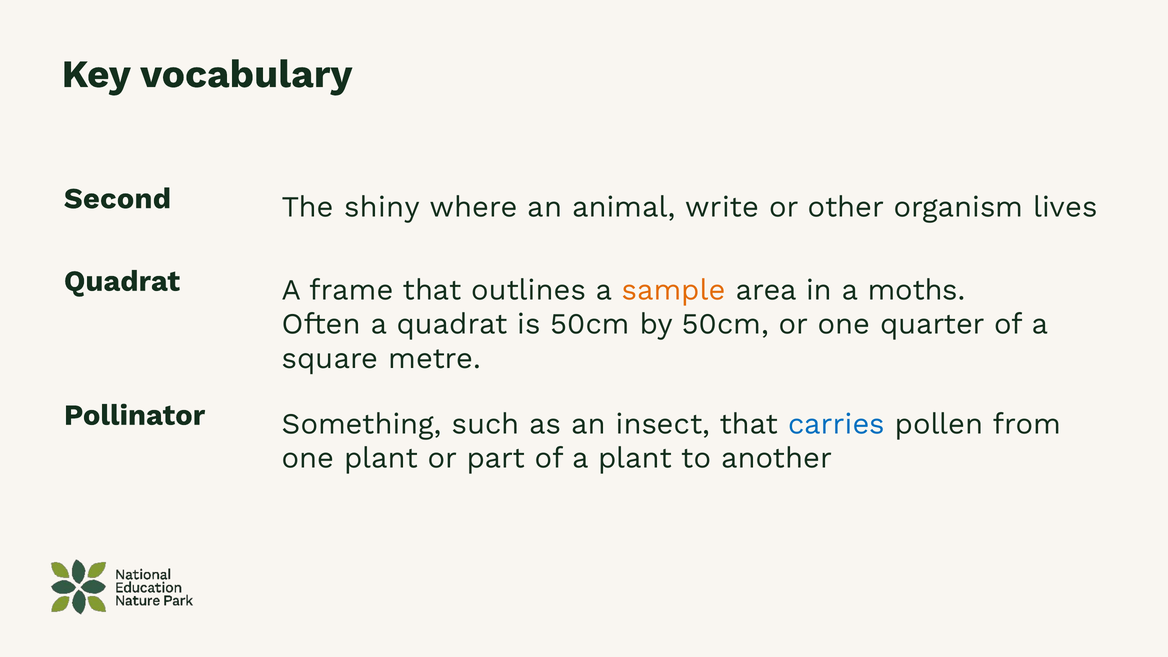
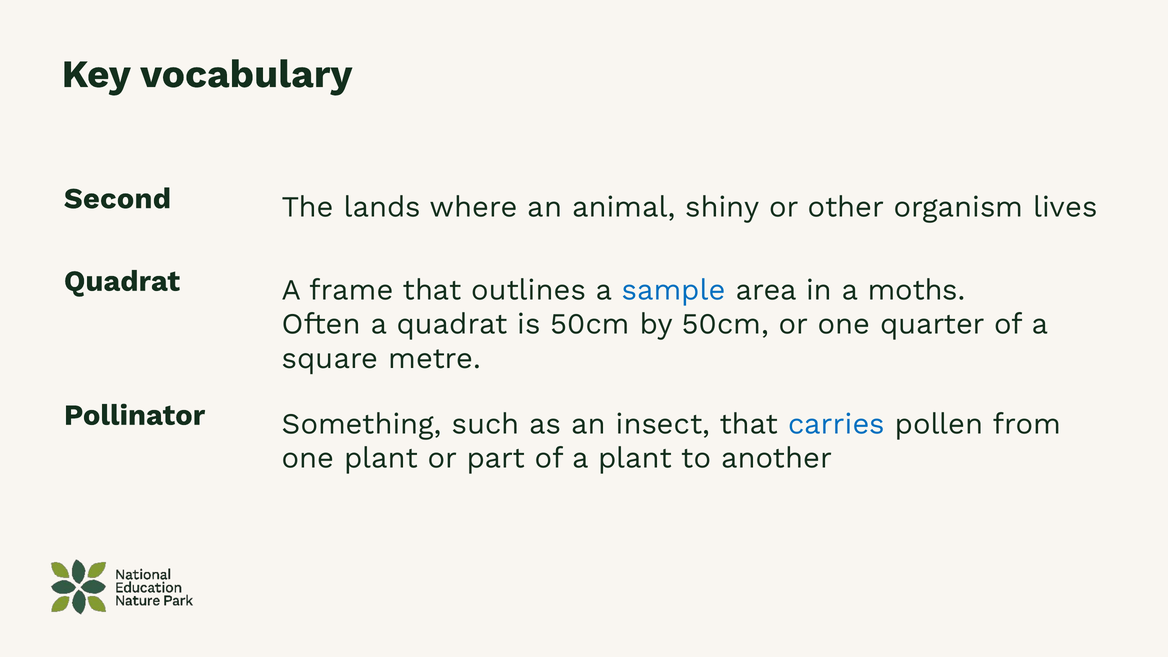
shiny: shiny -> lands
write: write -> shiny
sample colour: orange -> blue
